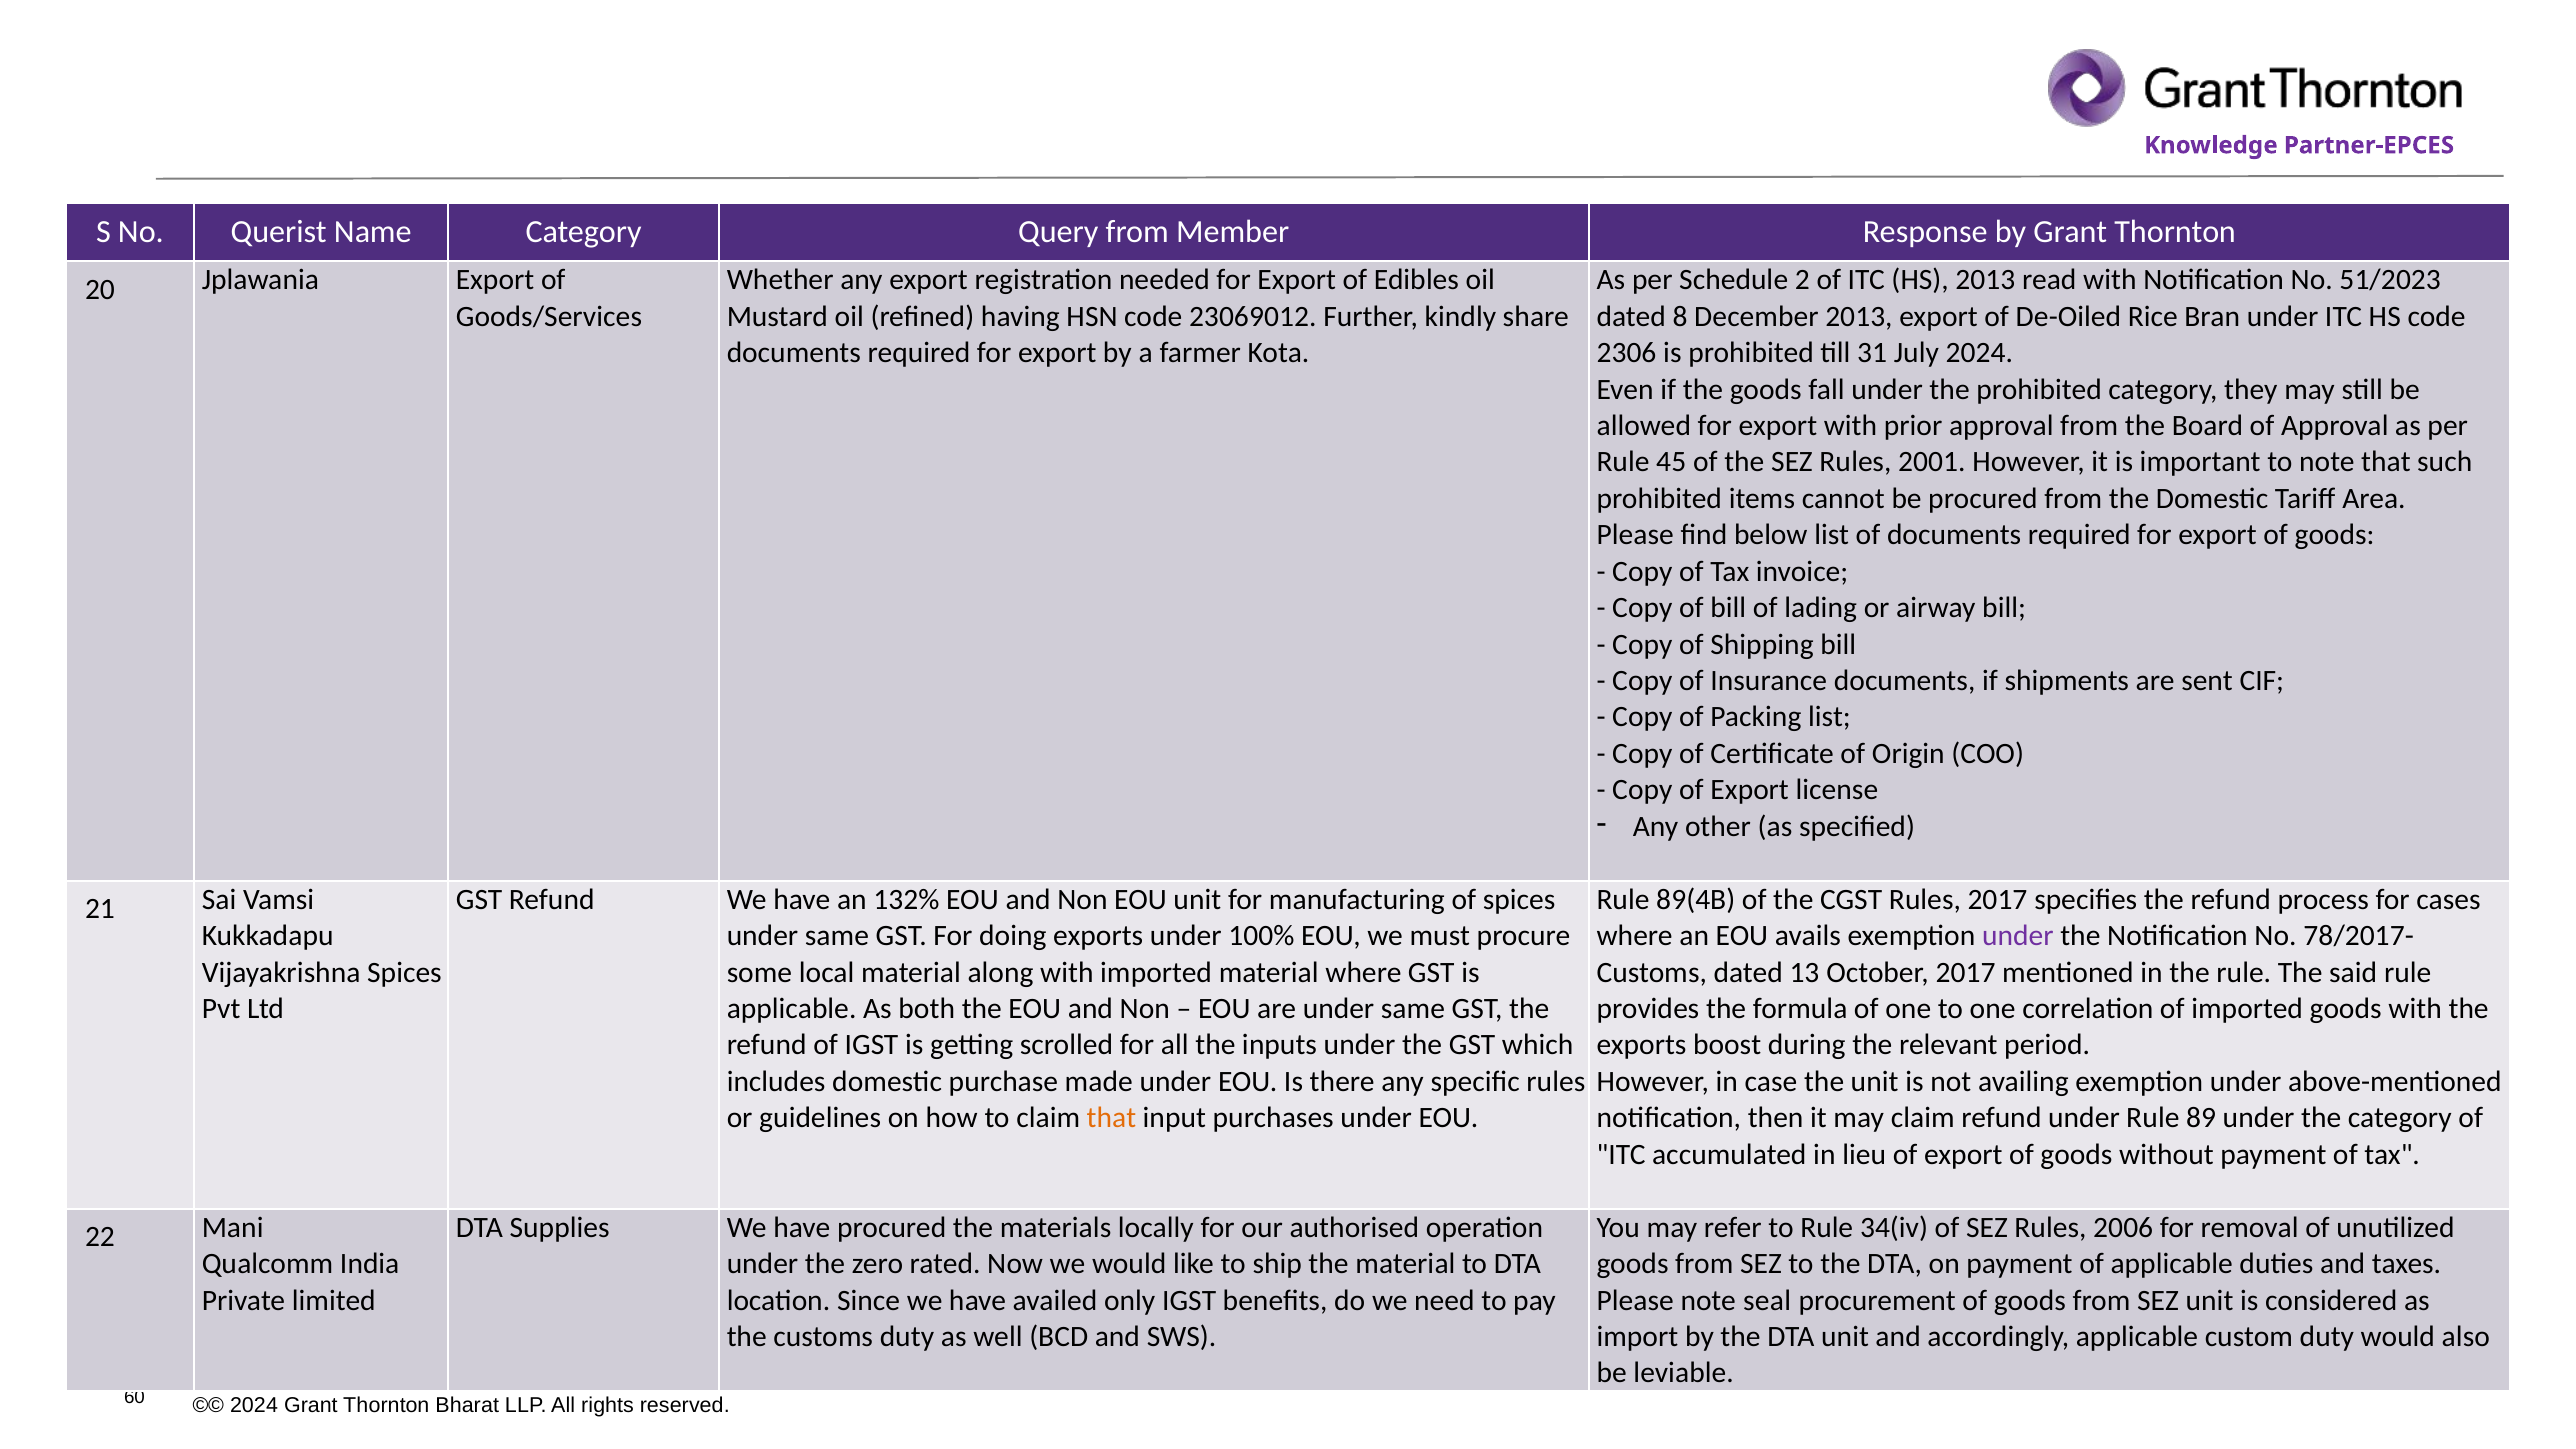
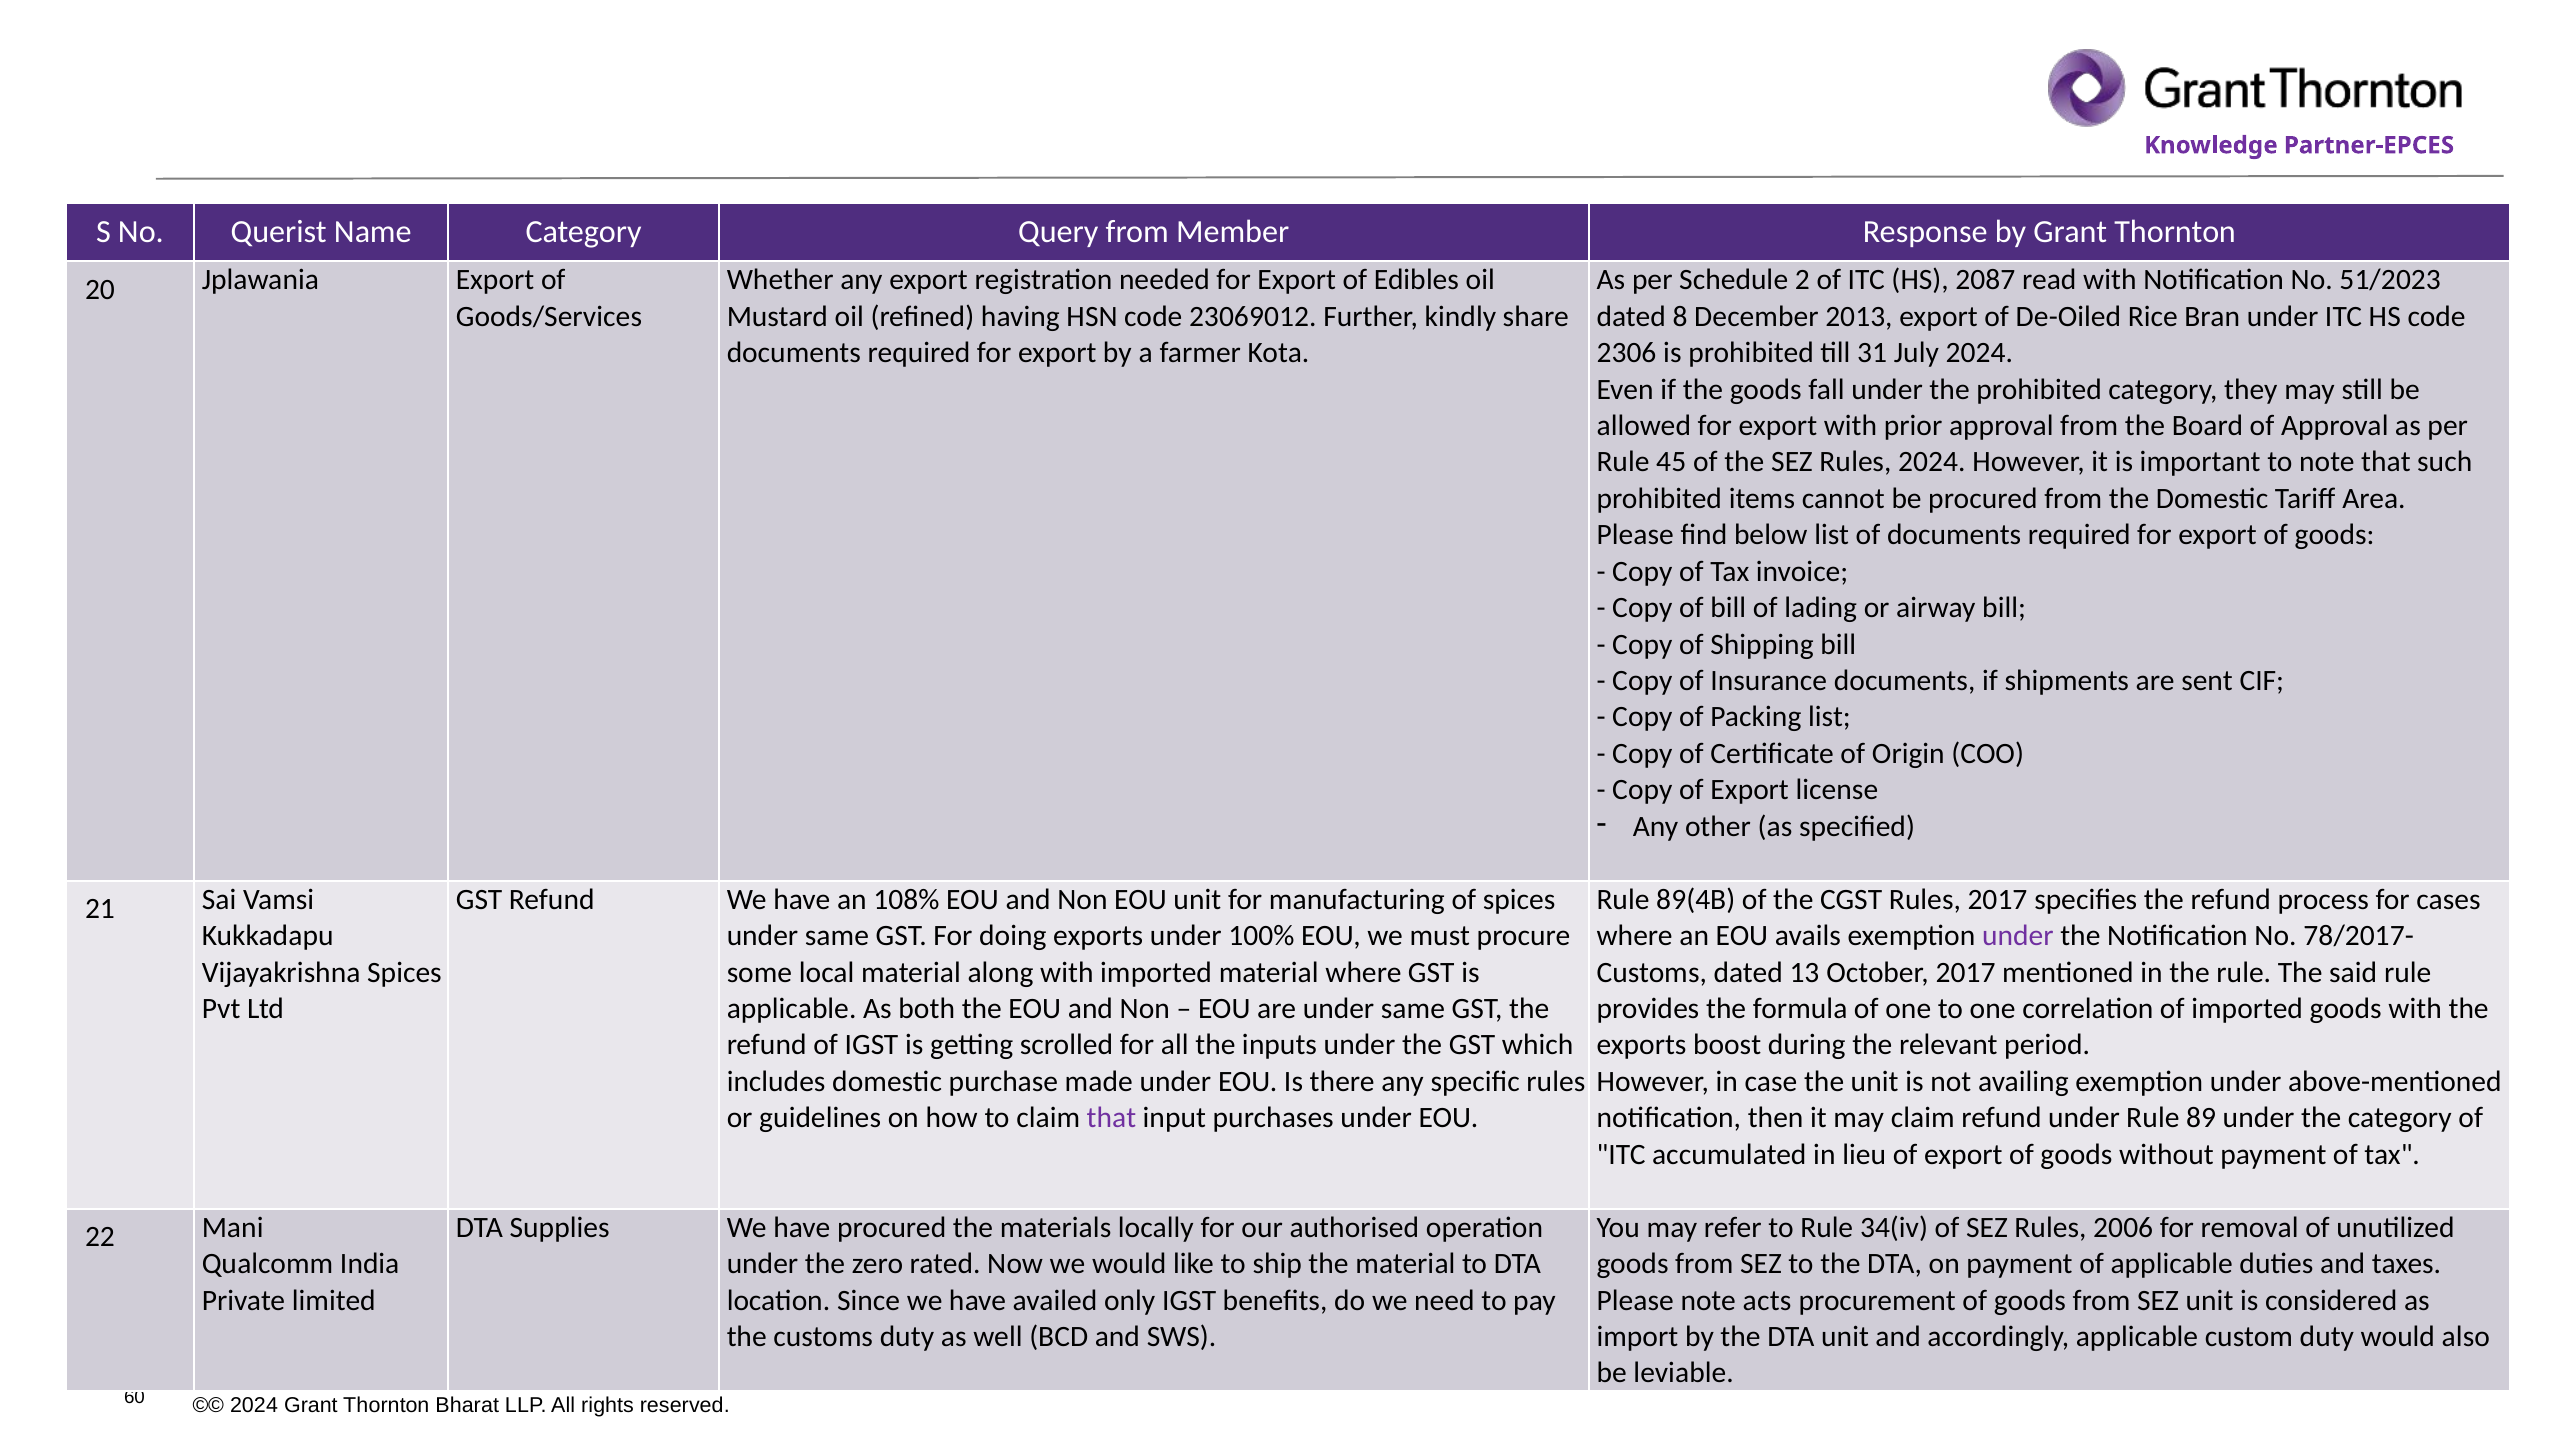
HS 2013: 2013 -> 2087
Rules 2001: 2001 -> 2024
132%: 132% -> 108%
that at (1111, 1118) colour: orange -> purple
seal: seal -> acts
